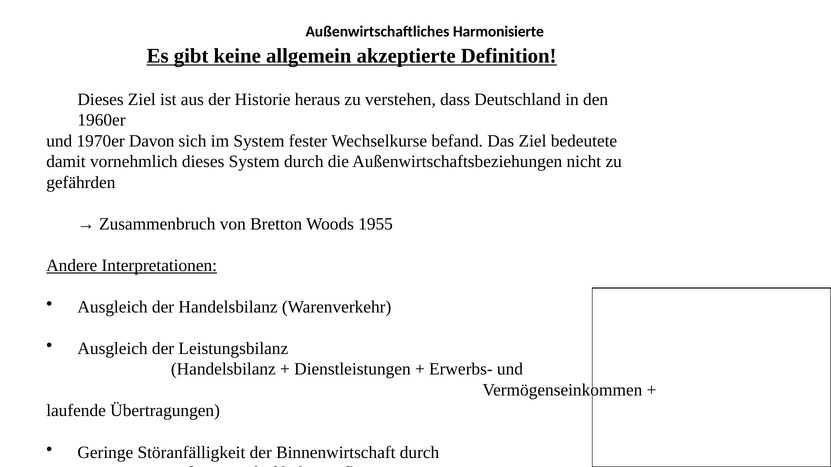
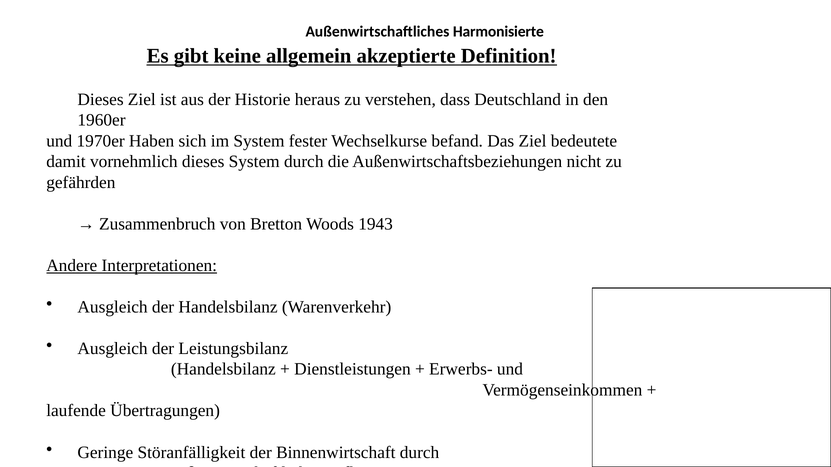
Davon: Davon -> Haben
1955: 1955 -> 1943
